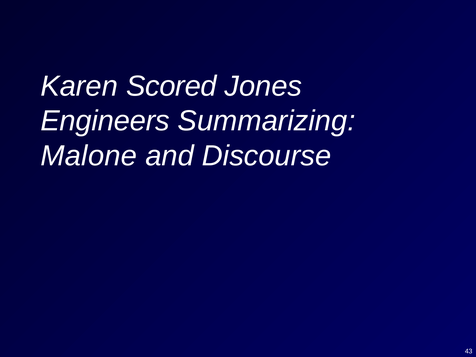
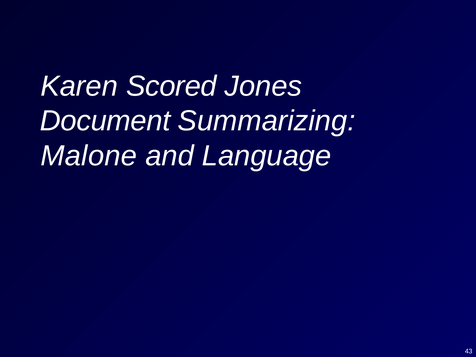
Engineers: Engineers -> Document
Discourse: Discourse -> Language
